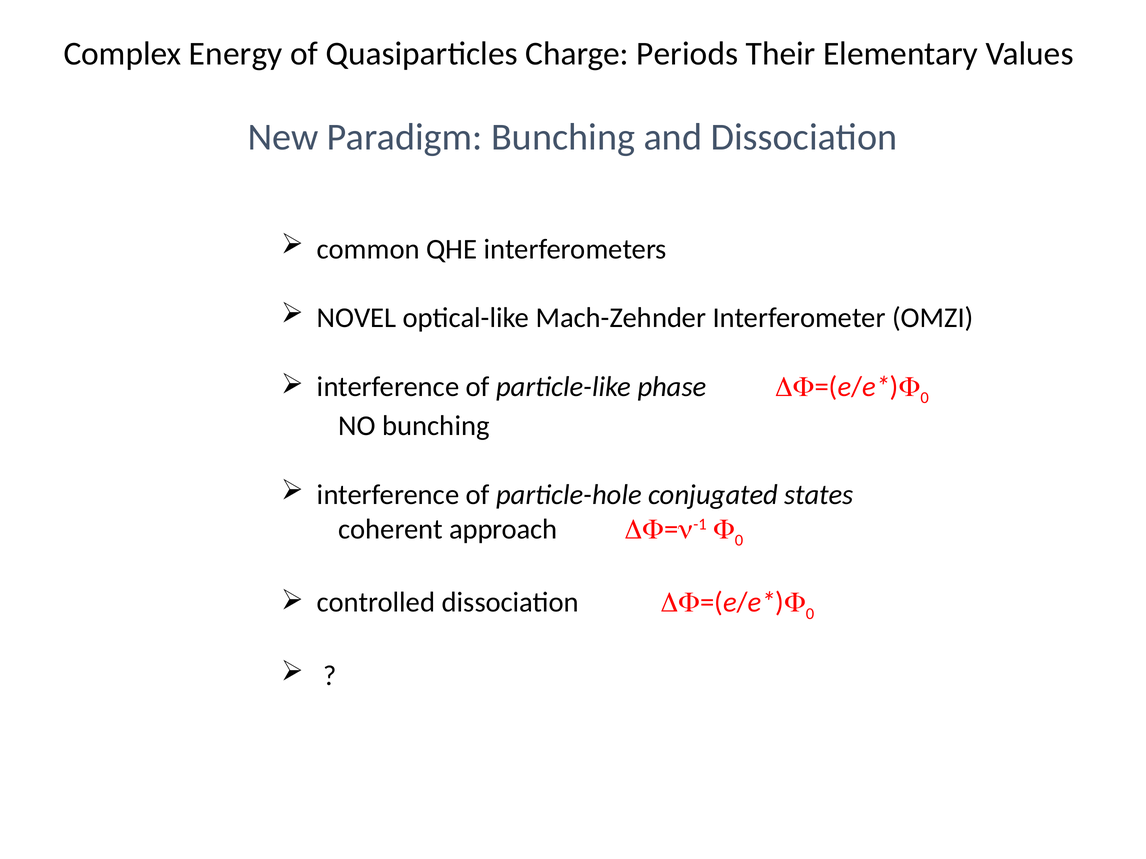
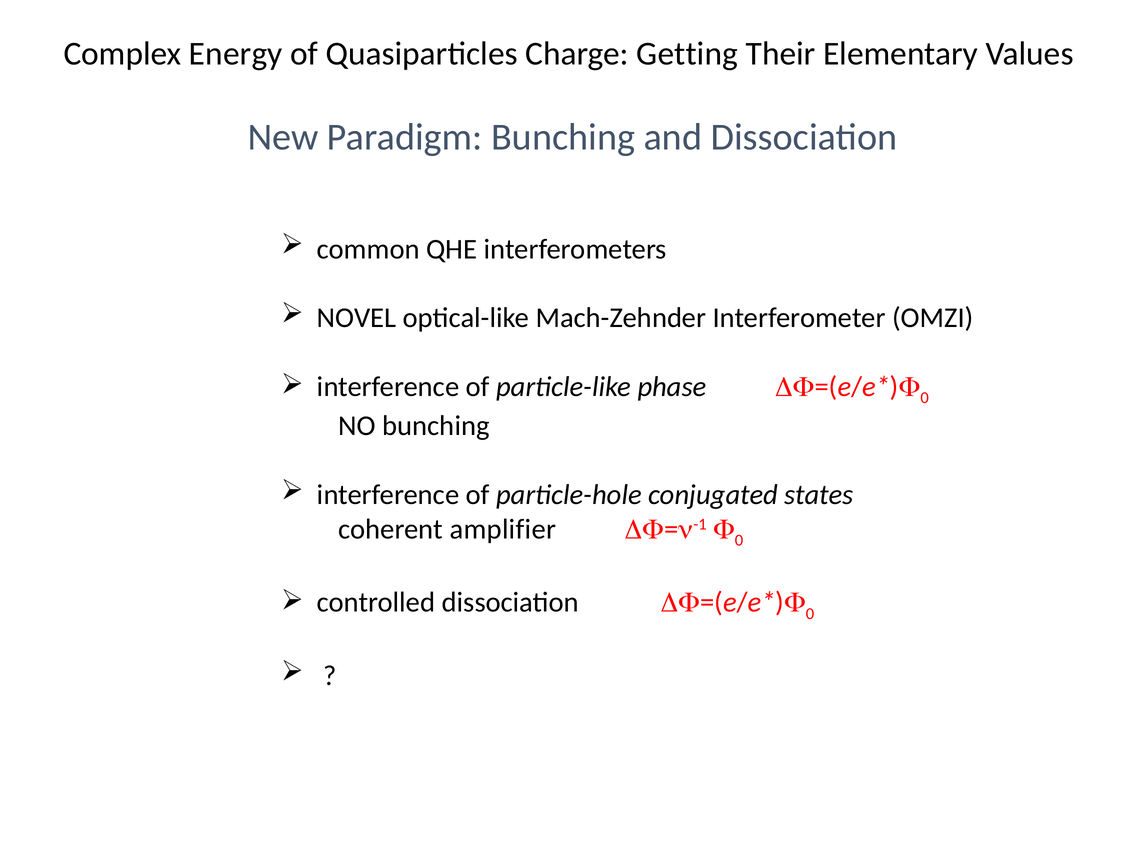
Periods: Periods -> Getting
approach: approach -> amplifier
